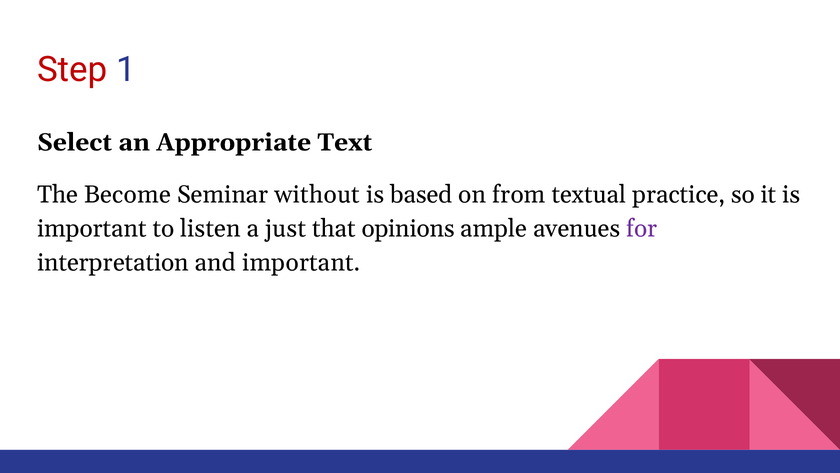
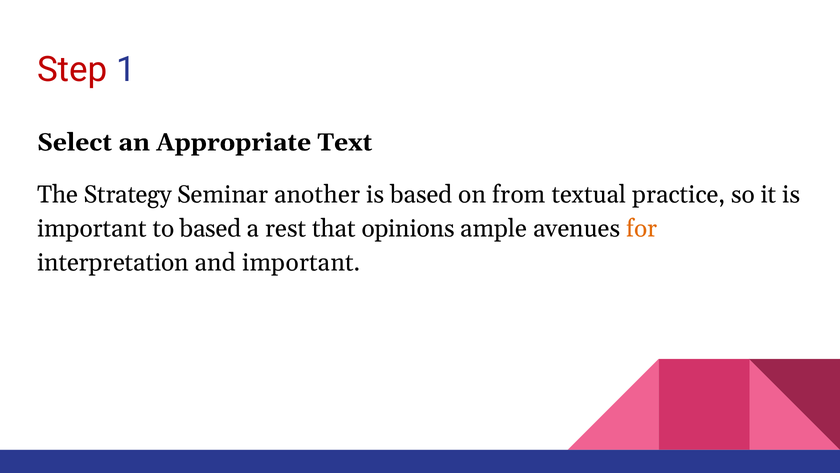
Become: Become -> Strategy
without: without -> another
to listen: listen -> based
just: just -> rest
for colour: purple -> orange
